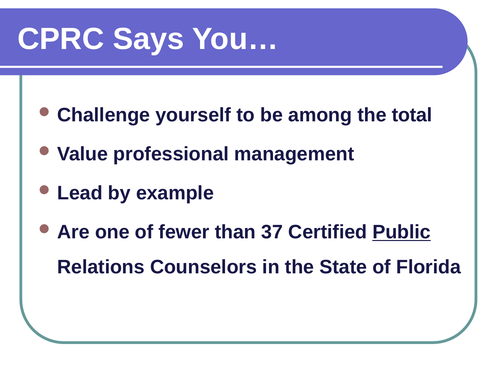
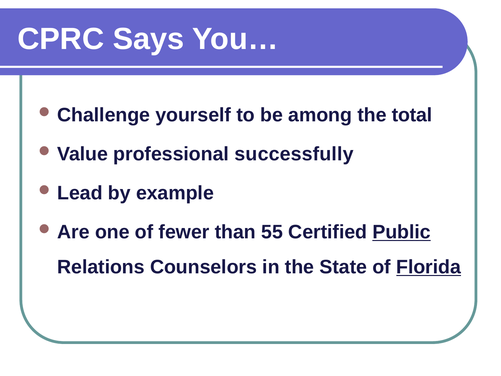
management: management -> successfully
37: 37 -> 55
Florida underline: none -> present
